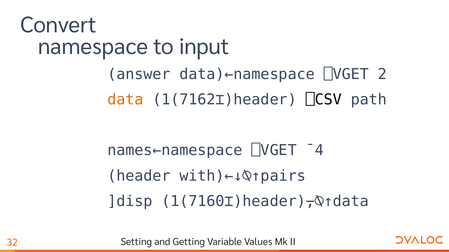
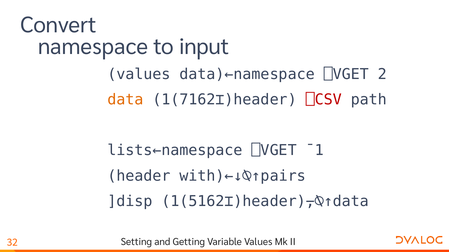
answer at (139, 74): answer -> values
⎕CSV colour: black -> red
names←namespace: names←namespace -> lists←namespace
¯4: ¯4 -> ¯1
1(7160⌶)header)⍪⍉↑data: 1(7160⌶)header)⍪⍉↑data -> 1(5162⌶)header)⍪⍉↑data
